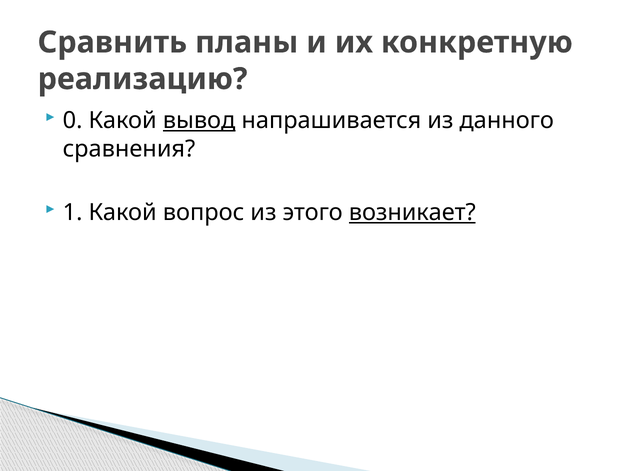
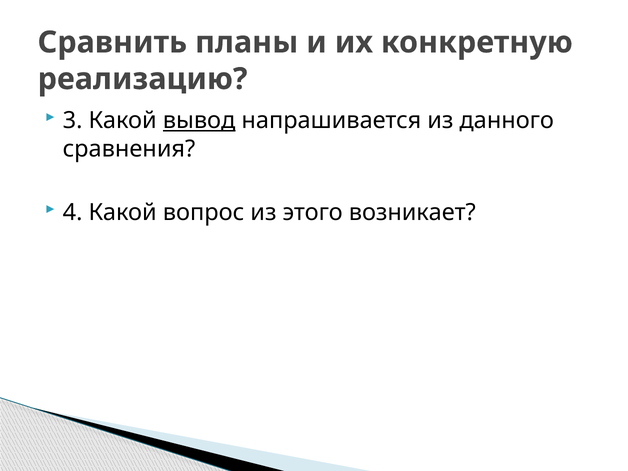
0: 0 -> 3
1: 1 -> 4
возникает underline: present -> none
